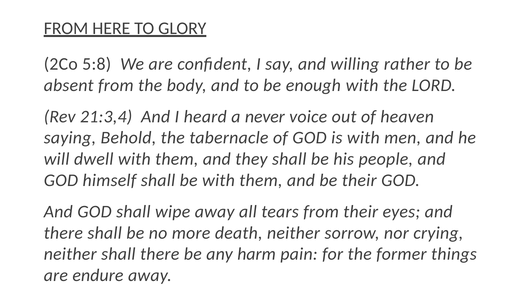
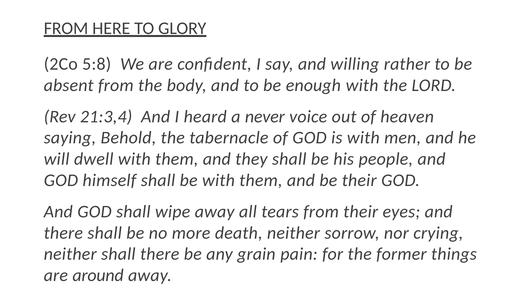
harm: harm -> grain
endure: endure -> around
